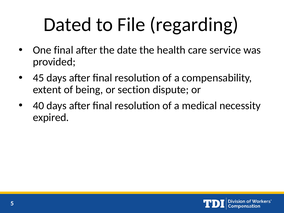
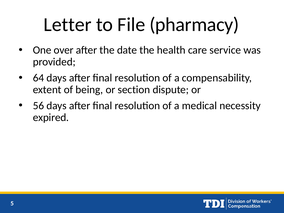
Dated: Dated -> Letter
regarding: regarding -> pharmacy
One final: final -> over
45: 45 -> 64
40: 40 -> 56
